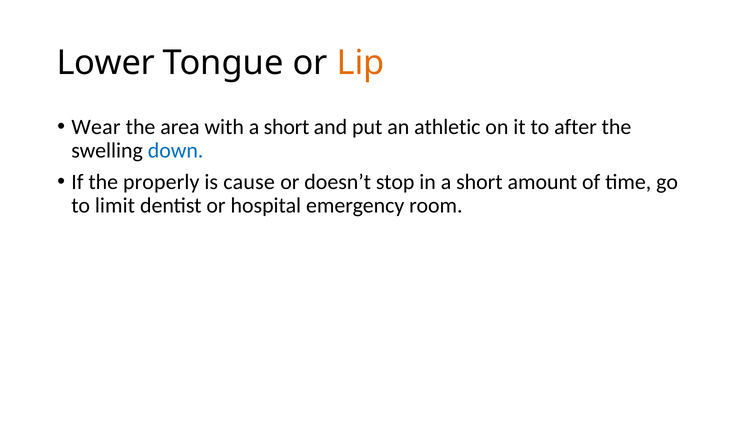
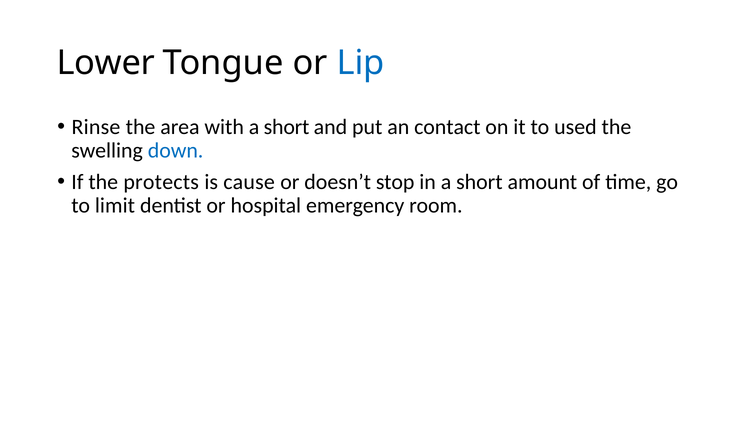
Lip colour: orange -> blue
Wear: Wear -> Rinse
athletic: athletic -> contact
after: after -> used
properly: properly -> protects
